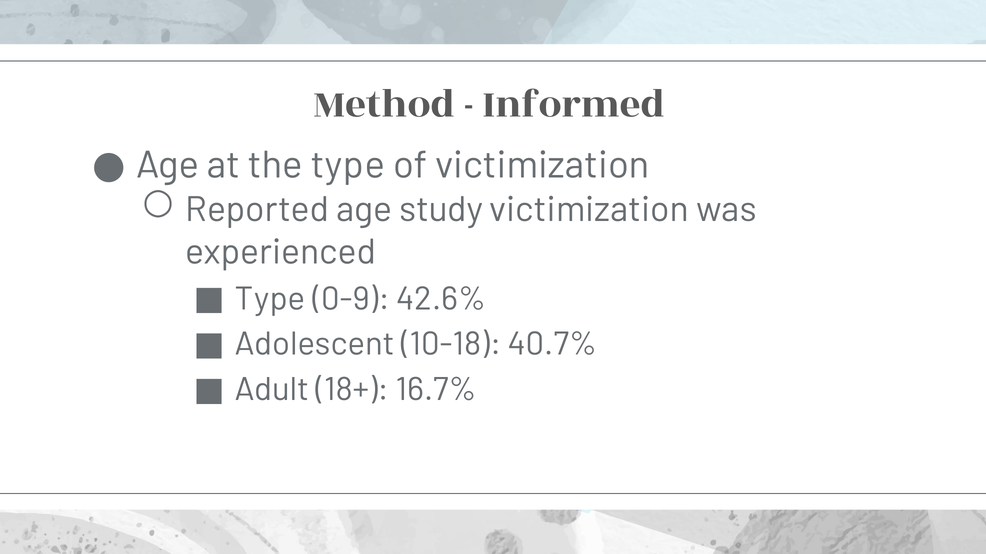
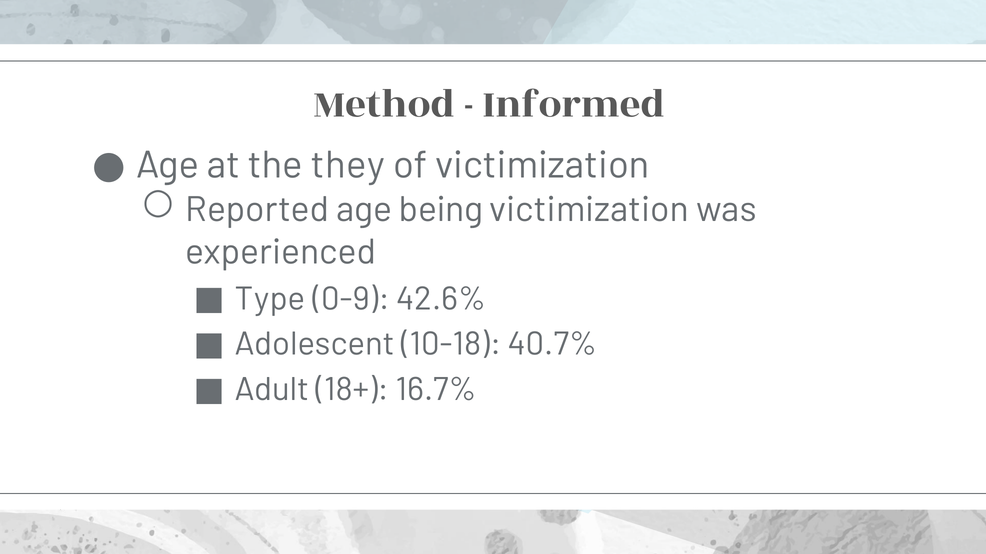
the type: type -> they
study: study -> being
